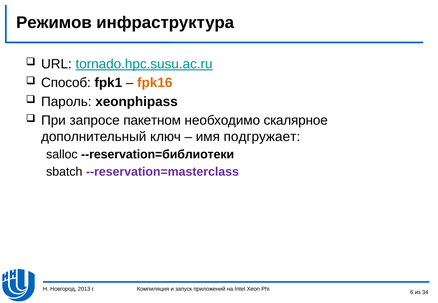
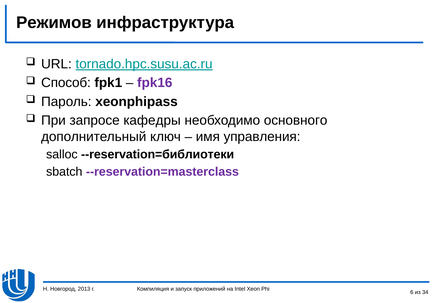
fpk16 colour: orange -> purple
пакетном: пакетном -> кафедры
скалярное: скалярное -> основного
подгружает: подгружает -> управления
